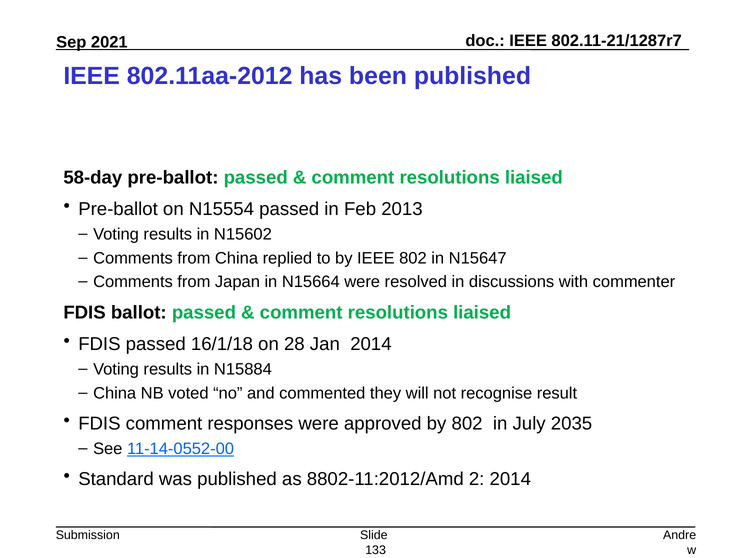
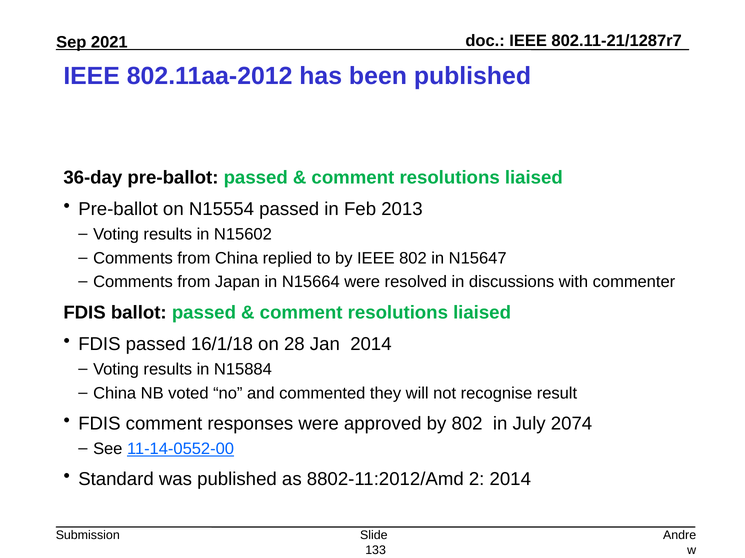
58-day: 58-day -> 36-day
2035: 2035 -> 2074
